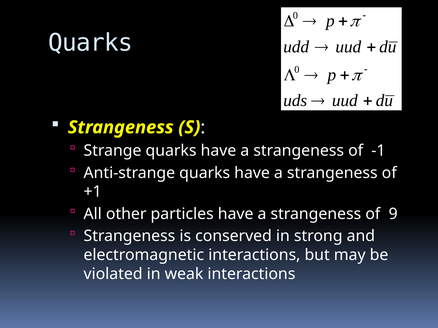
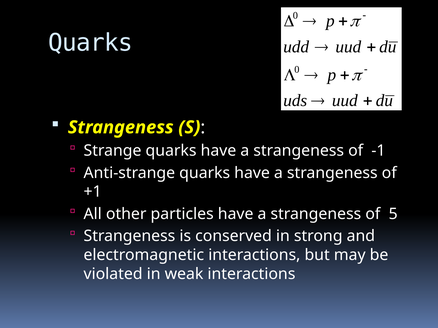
9: 9 -> 5
